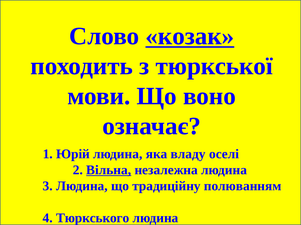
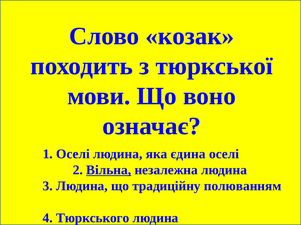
козак underline: present -> none
1 Юрій: Юрій -> Оселі
владу: владу -> єдина
